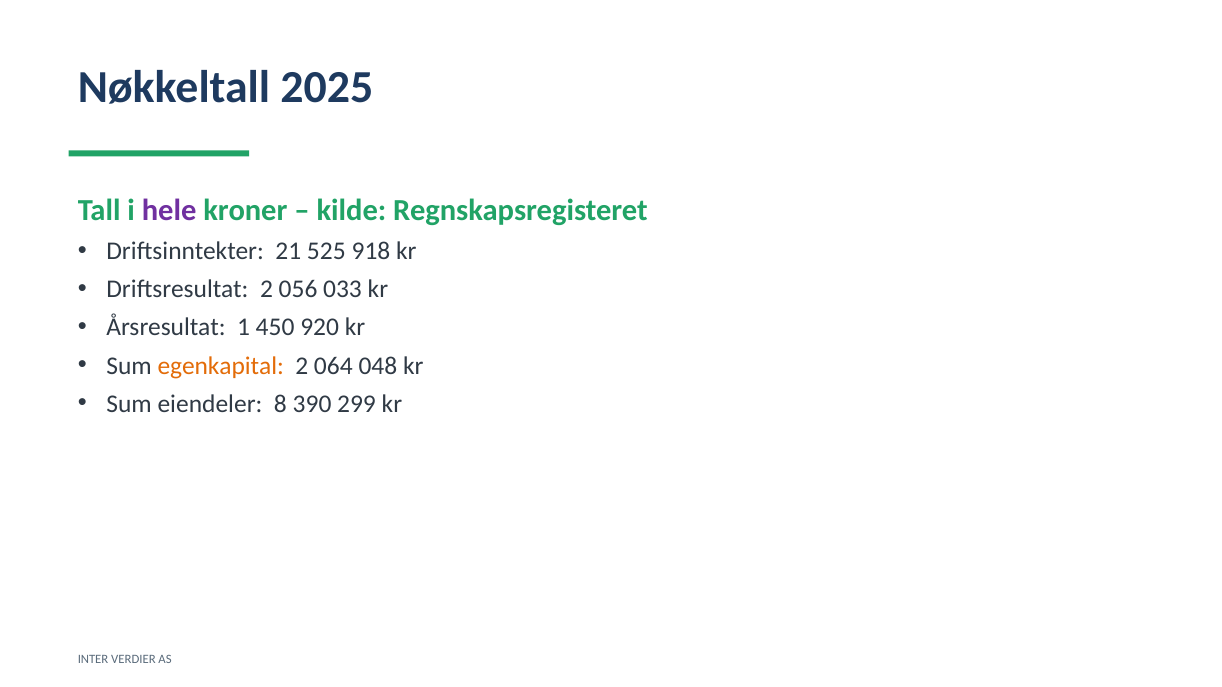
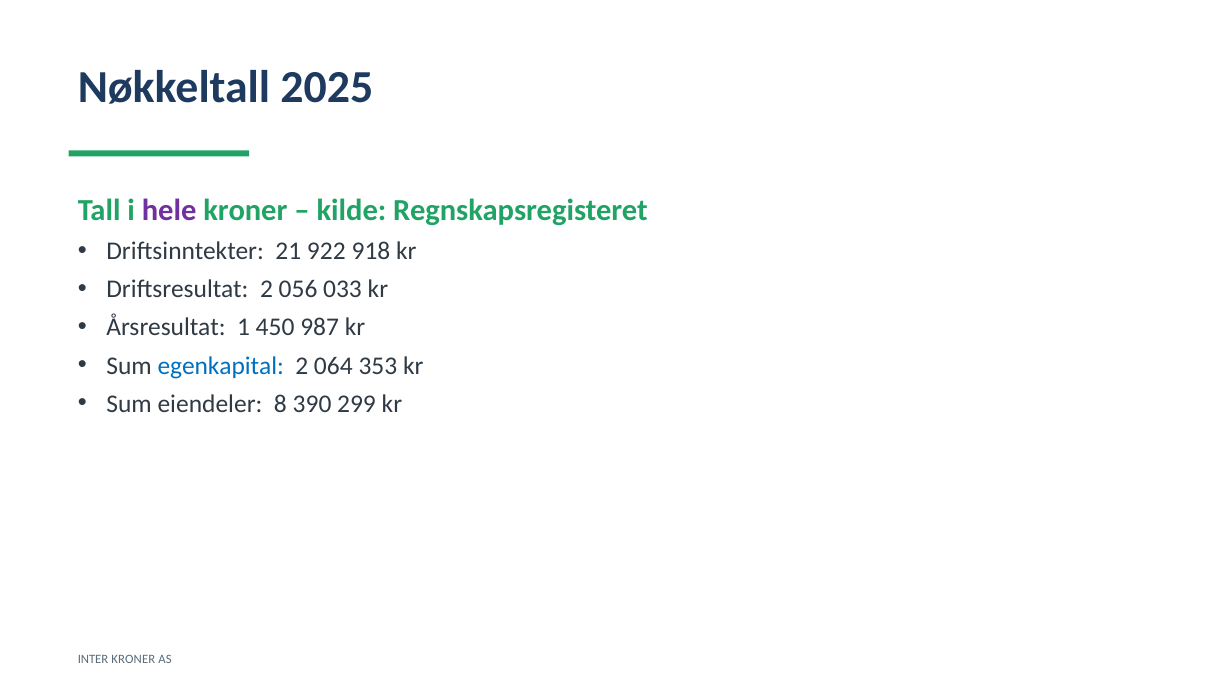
525: 525 -> 922
920: 920 -> 987
egenkapital colour: orange -> blue
048: 048 -> 353
INTER VERDIER: VERDIER -> KRONER
